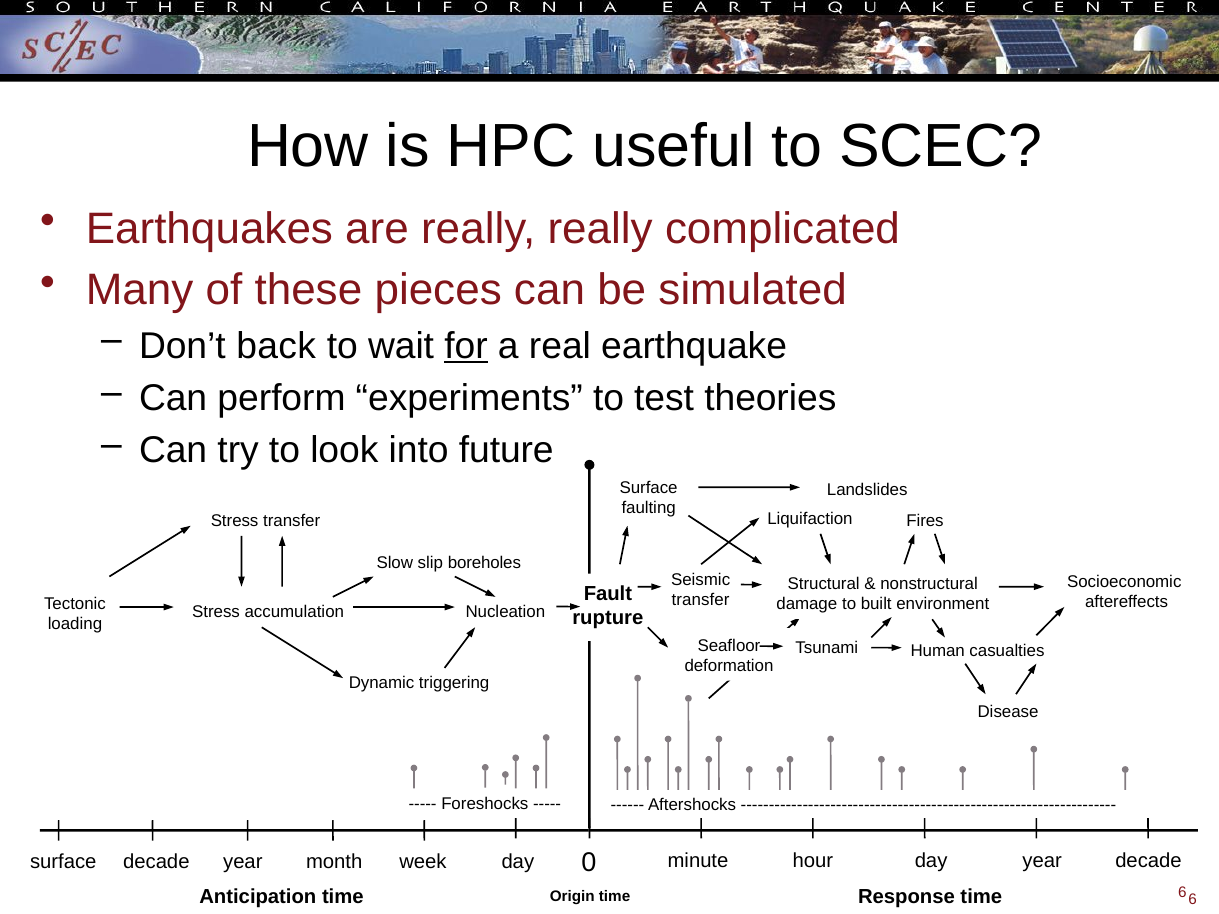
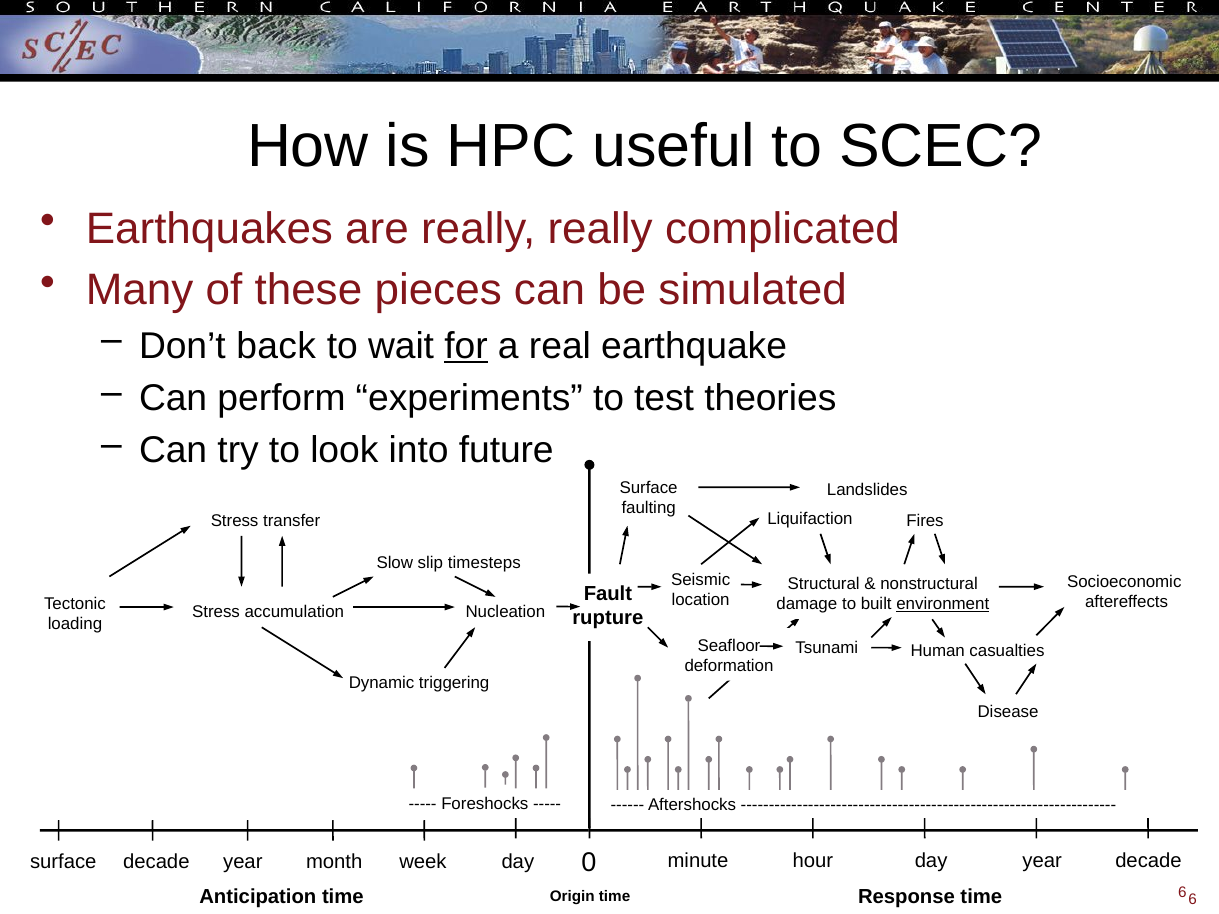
boreholes: boreholes -> timesteps
transfer at (701, 600): transfer -> location
environment underline: none -> present
